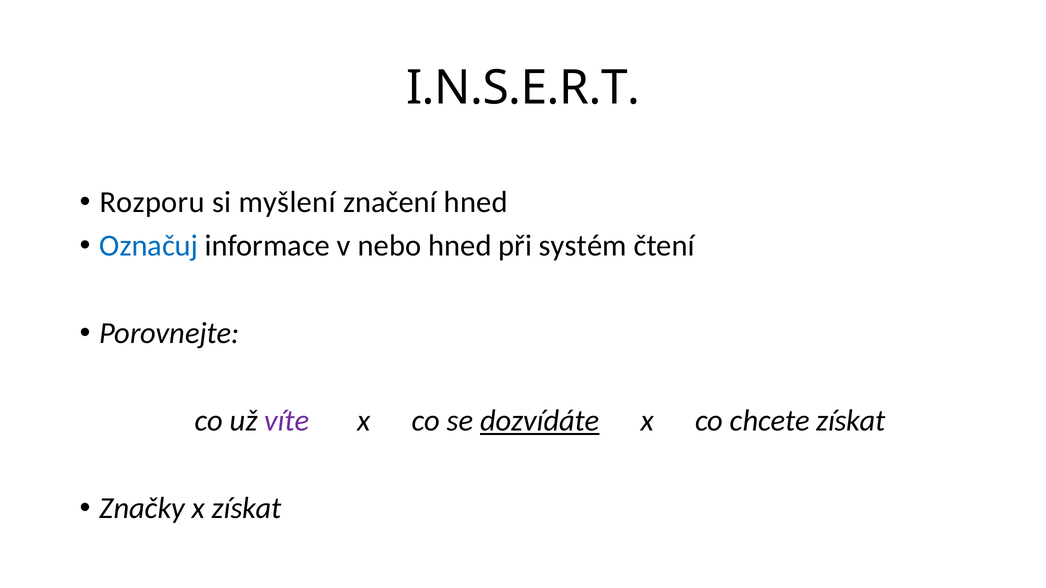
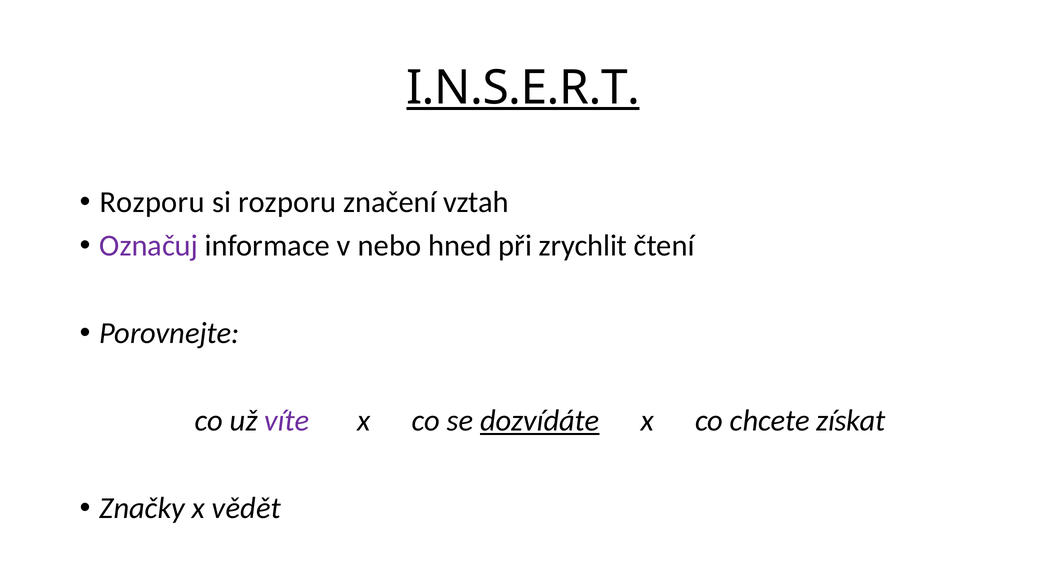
I.N.S.E.R.T underline: none -> present
si myšlení: myšlení -> rozporu
značení hned: hned -> vztah
Označuj colour: blue -> purple
systém: systém -> zrychlit
x získat: získat -> vědět
